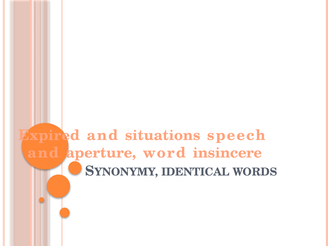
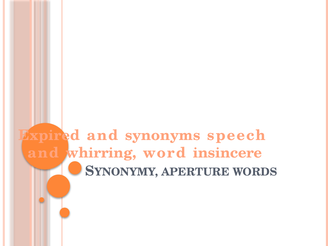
situations: situations -> synonyms
aperture: aperture -> whirring
IDENTICAL: IDENTICAL -> APERTURE
